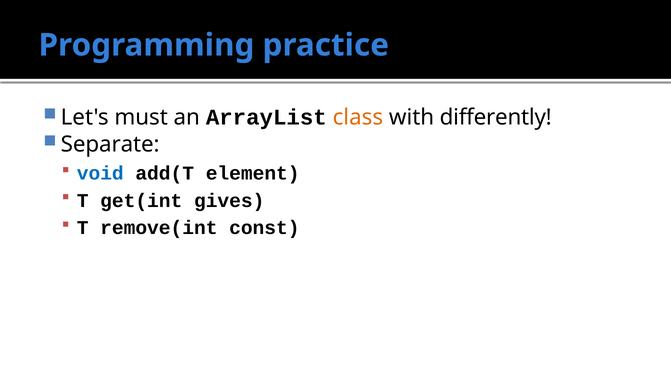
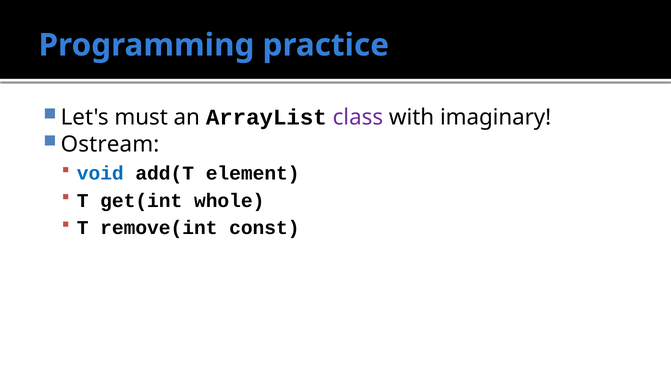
class colour: orange -> purple
differently: differently -> imaginary
Separate: Separate -> Ostream
gives: gives -> whole
